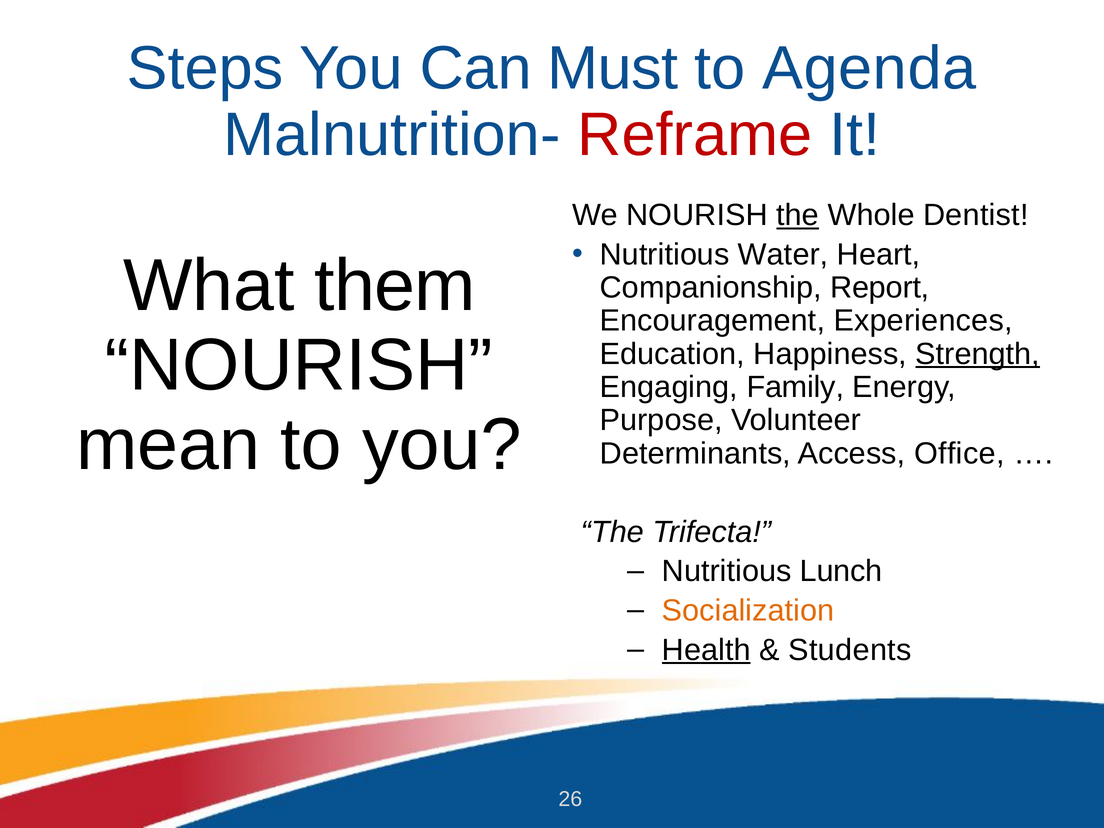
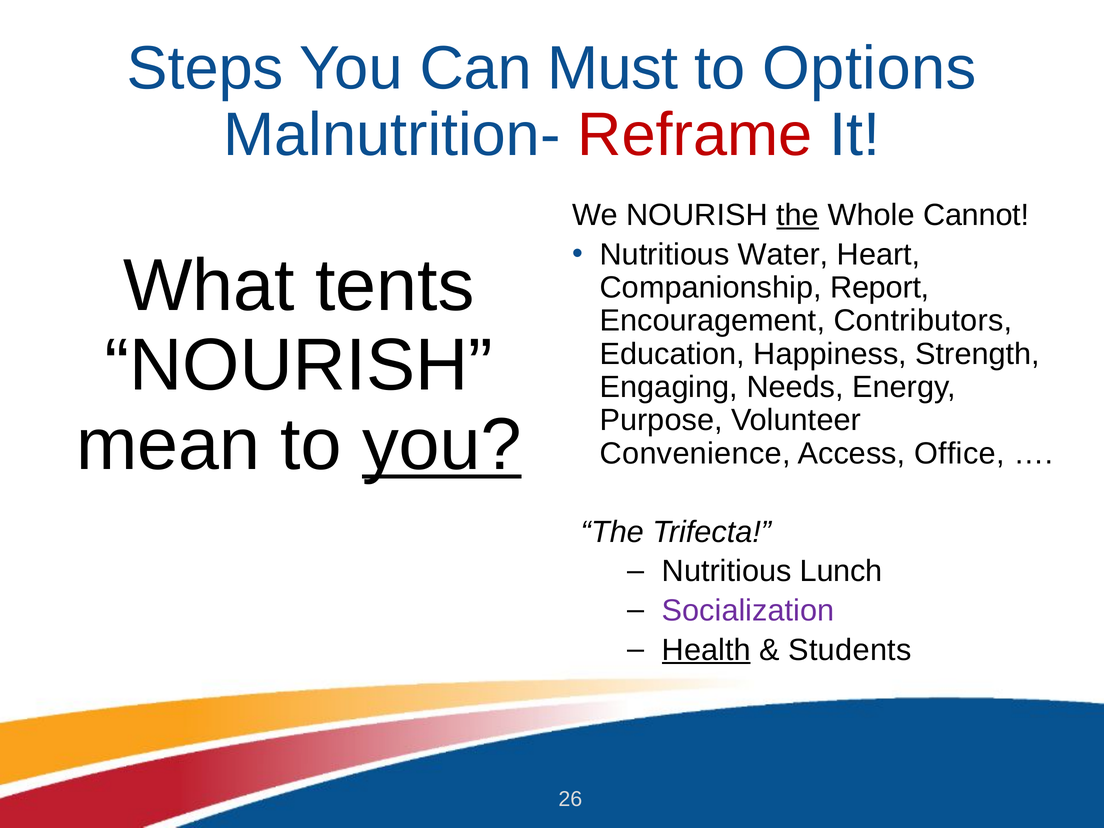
Agenda: Agenda -> Options
Dentist: Dentist -> Cannot
them: them -> tents
Experiences: Experiences -> Contributors
Strength underline: present -> none
Family: Family -> Needs
you at (442, 445) underline: none -> present
Determinants: Determinants -> Convenience
Socialization colour: orange -> purple
